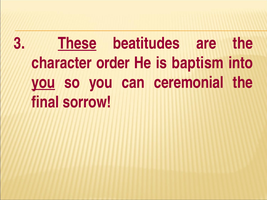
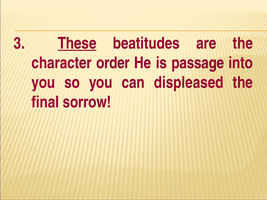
baptism: baptism -> passage
you at (43, 83) underline: present -> none
ceremonial: ceremonial -> displeased
